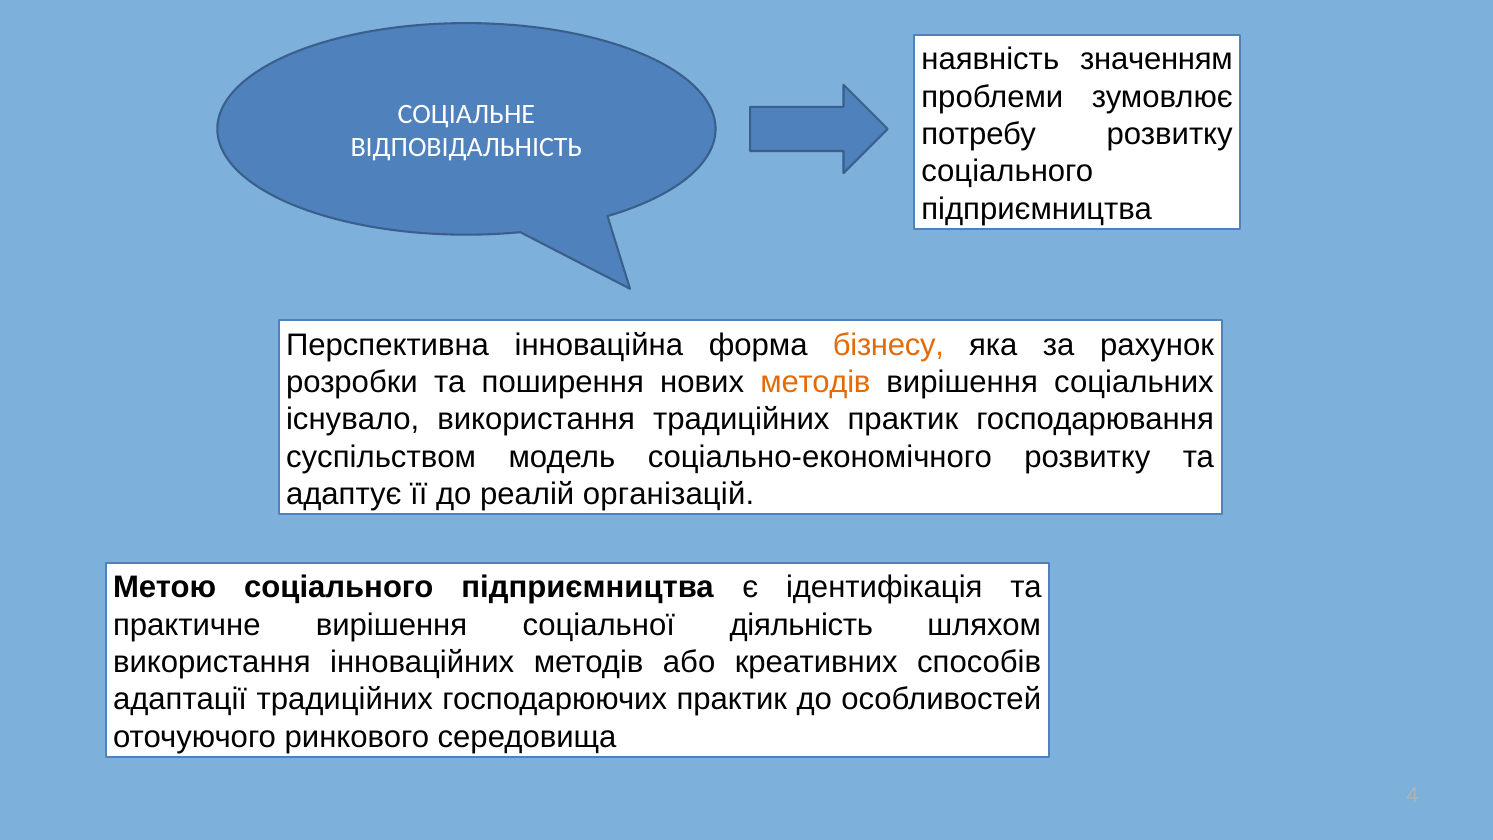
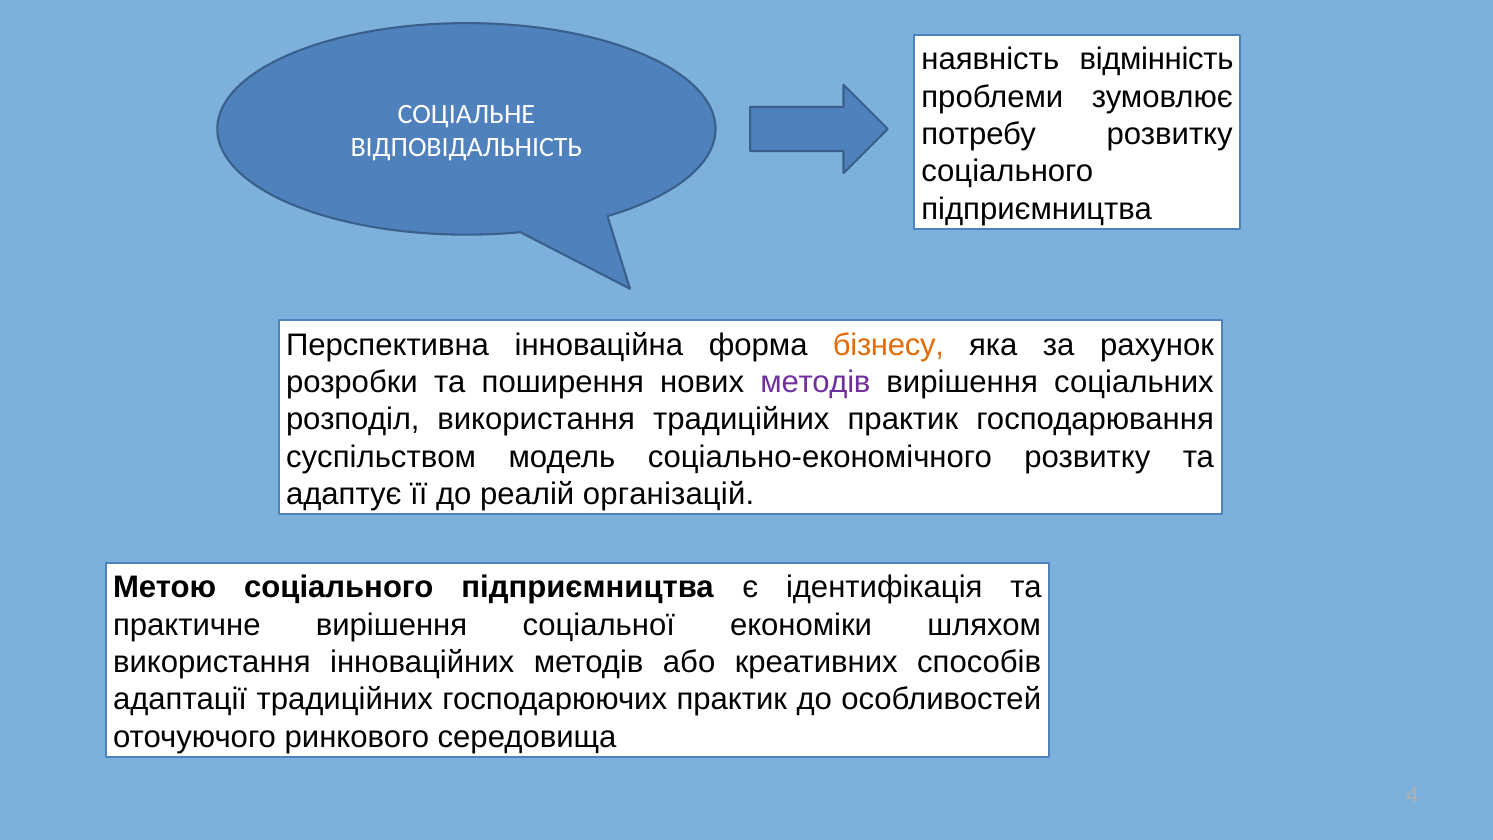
значенням: значенням -> відмінність
методів at (815, 382) colour: orange -> purple
існувало: існувало -> розподіл
діяльність: діяльність -> економіки
